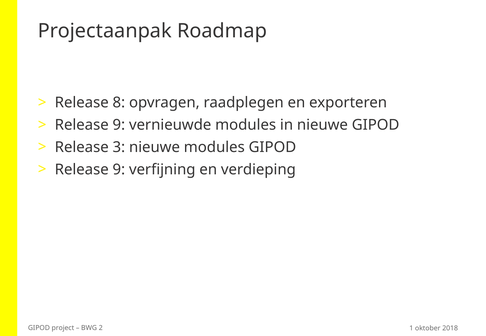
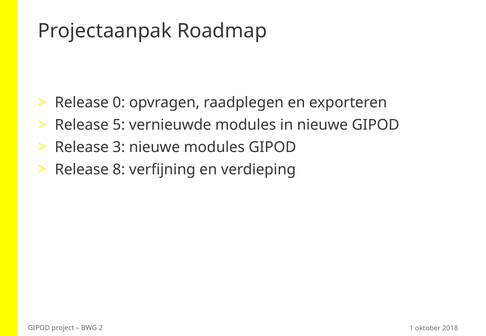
8: 8 -> 0
9 at (119, 125): 9 -> 5
9 at (119, 170): 9 -> 8
